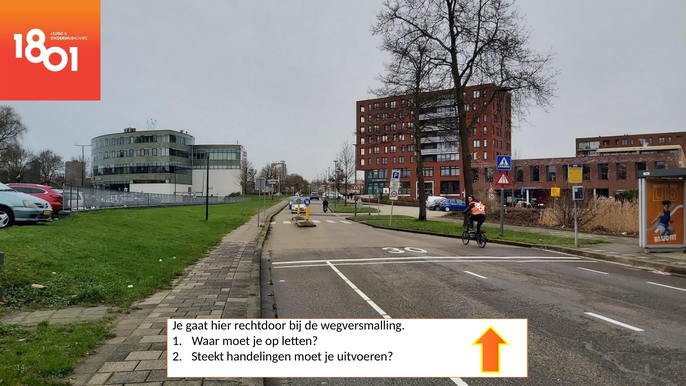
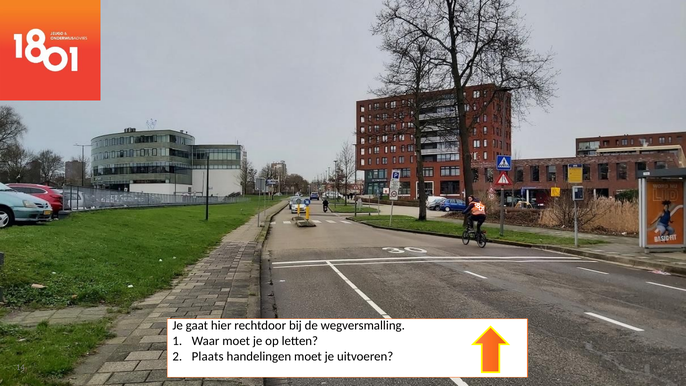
Steekt: Steekt -> Plaats
